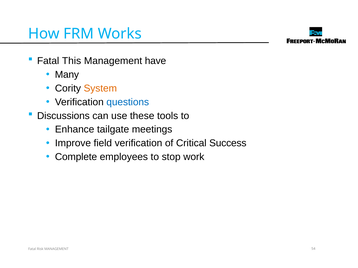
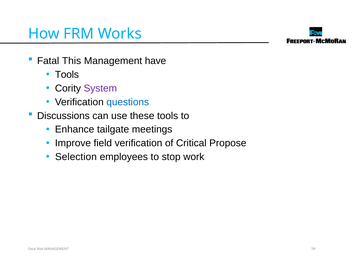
Many at (67, 75): Many -> Tools
System colour: orange -> purple
Success: Success -> Propose
Complete: Complete -> Selection
